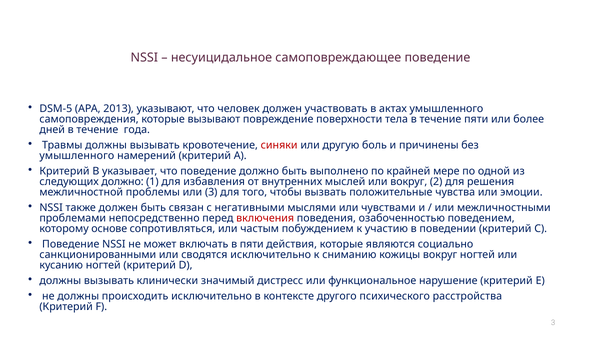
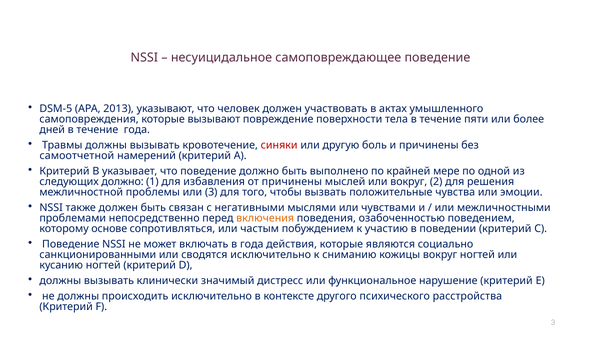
умышленного at (77, 156): умышленного -> самоотчетной
от внутренних: внутренних -> причинены
включения colour: red -> orange
в пяти: пяти -> года
